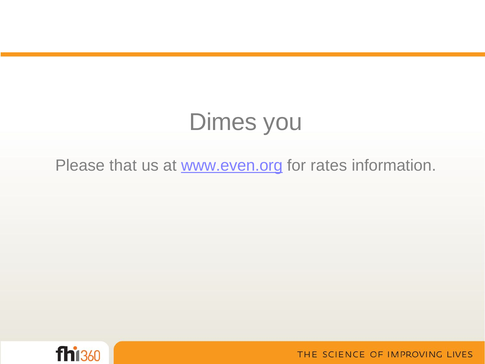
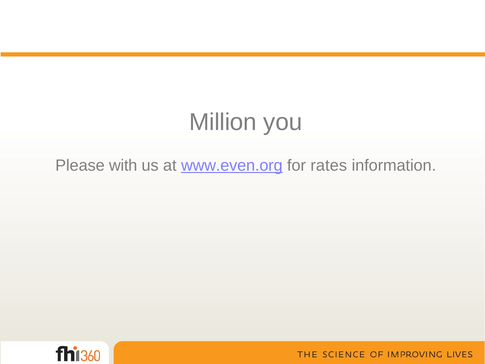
Dimes: Dimes -> Million
that: that -> with
